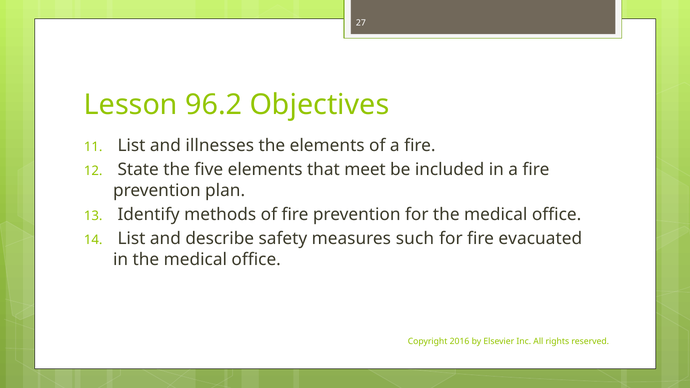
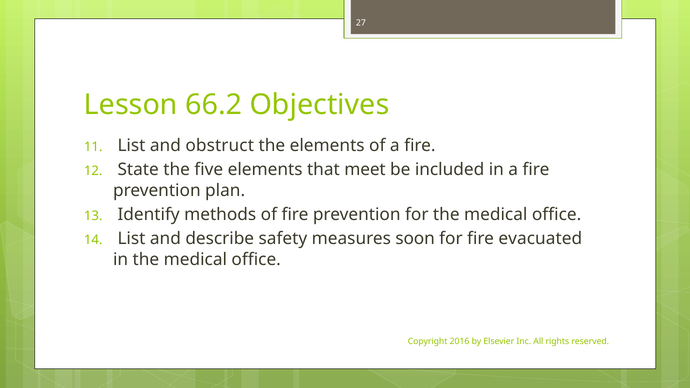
96.2: 96.2 -> 66.2
illnesses: illnesses -> obstruct
such: such -> soon
